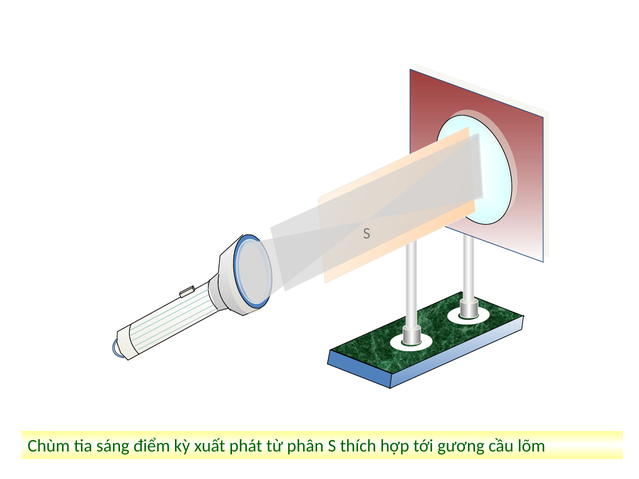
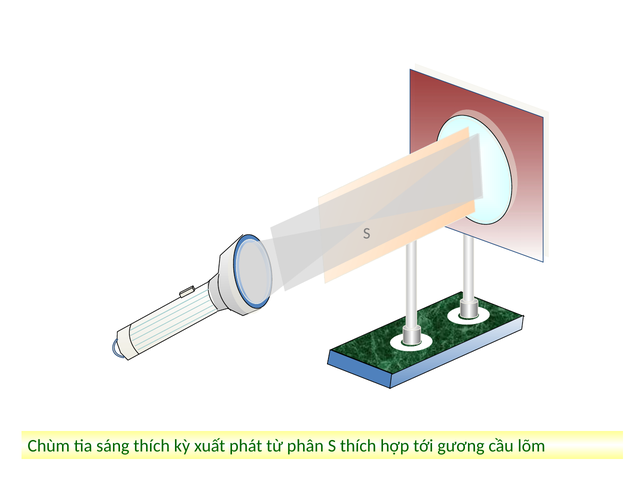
sáng điểm: điểm -> thích
